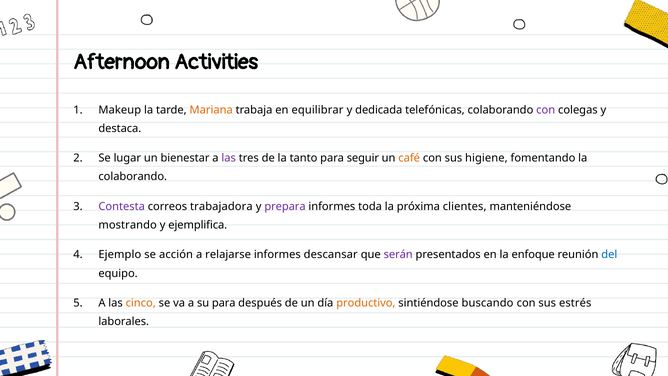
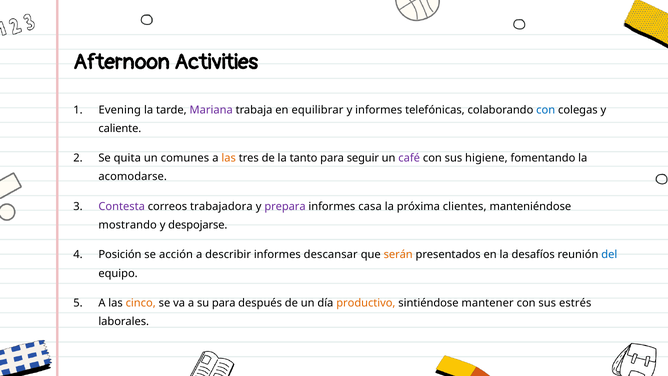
Makeup: Makeup -> Evening
Mariana colour: orange -> purple
y dedicada: dedicada -> informes
con at (546, 110) colour: purple -> blue
destaca: destaca -> caliente
lugar: lugar -> quita
bienestar: bienestar -> comunes
las at (229, 158) colour: purple -> orange
café colour: orange -> purple
colaborando at (133, 177): colaborando -> acomodarse
toda: toda -> casa
ejemplifica: ejemplifica -> despojarse
Ejemplo: Ejemplo -> Posición
relajarse: relajarse -> describir
serán colour: purple -> orange
enfoque: enfoque -> desafíos
buscando: buscando -> mantener
